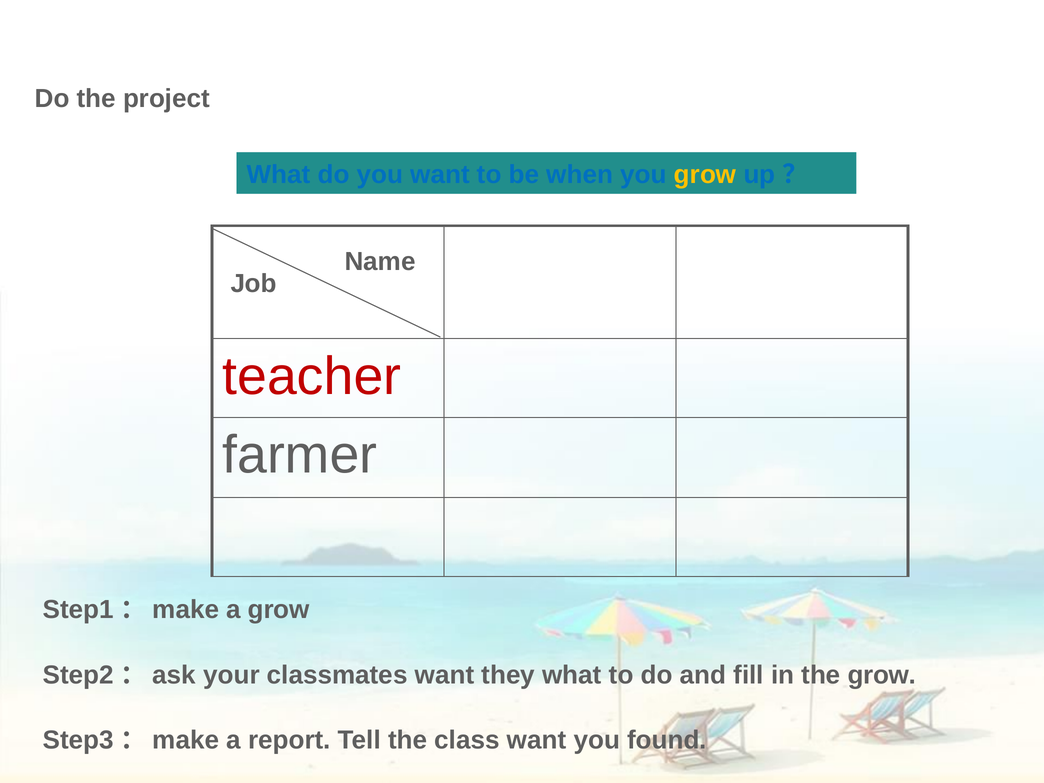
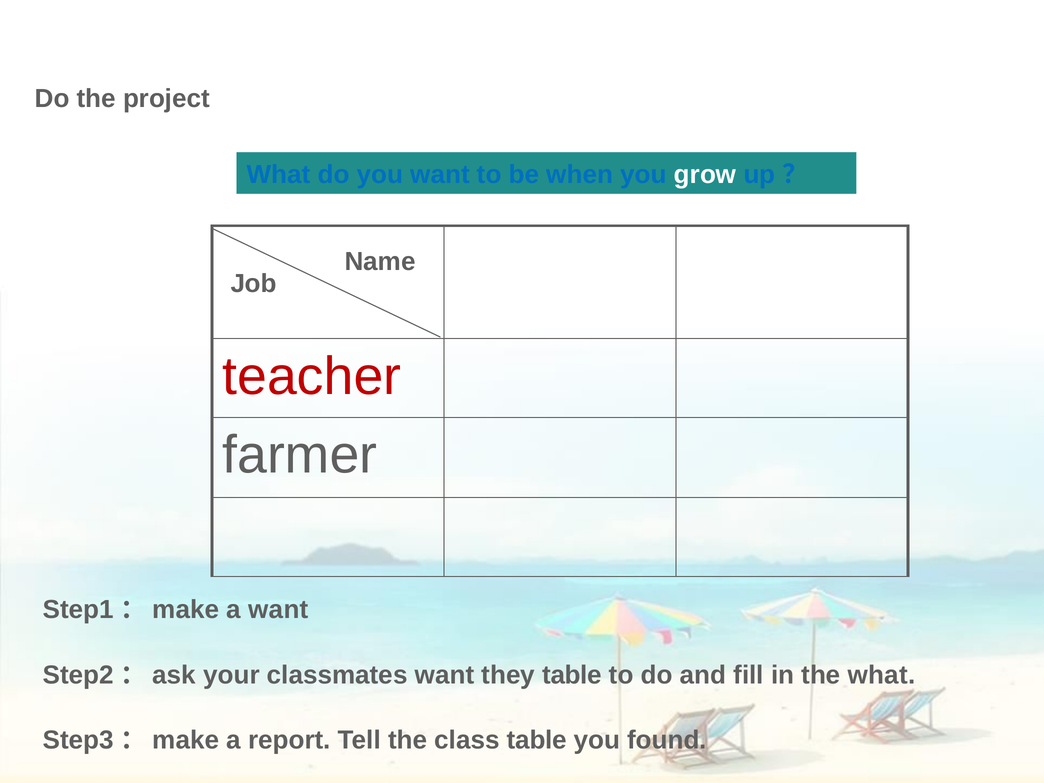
grow at (705, 175) colour: yellow -> white
a grow: grow -> want
they what: what -> table
the grow: grow -> what
class want: want -> table
